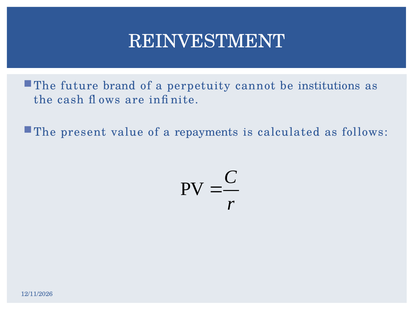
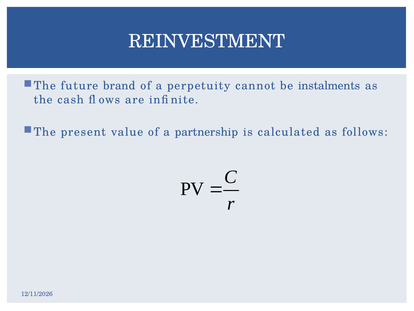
institutions: institutions -> instalments
repayments: repayments -> partnership
